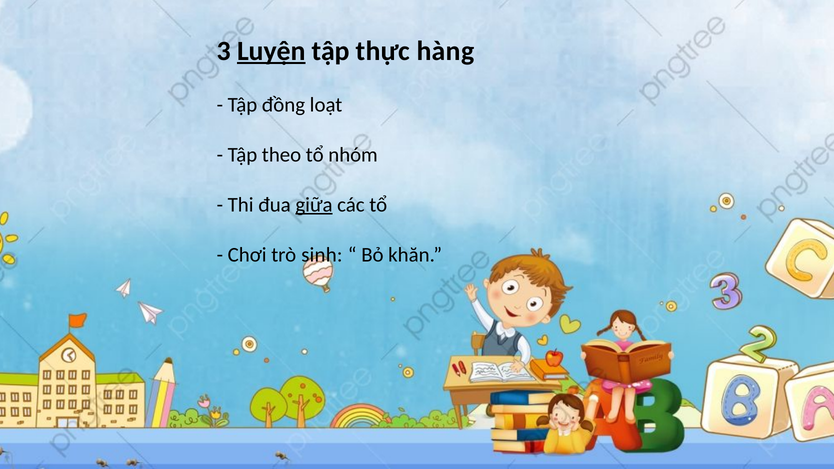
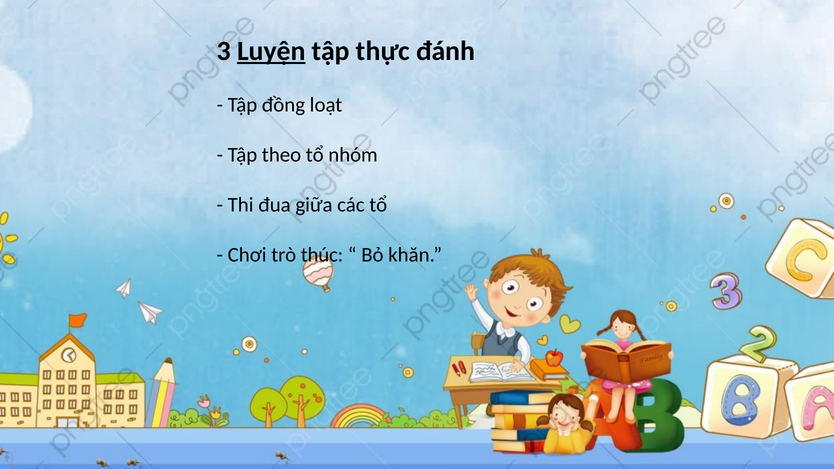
hàng: hàng -> đánh
giữa underline: present -> none
sinh: sinh -> thúc
